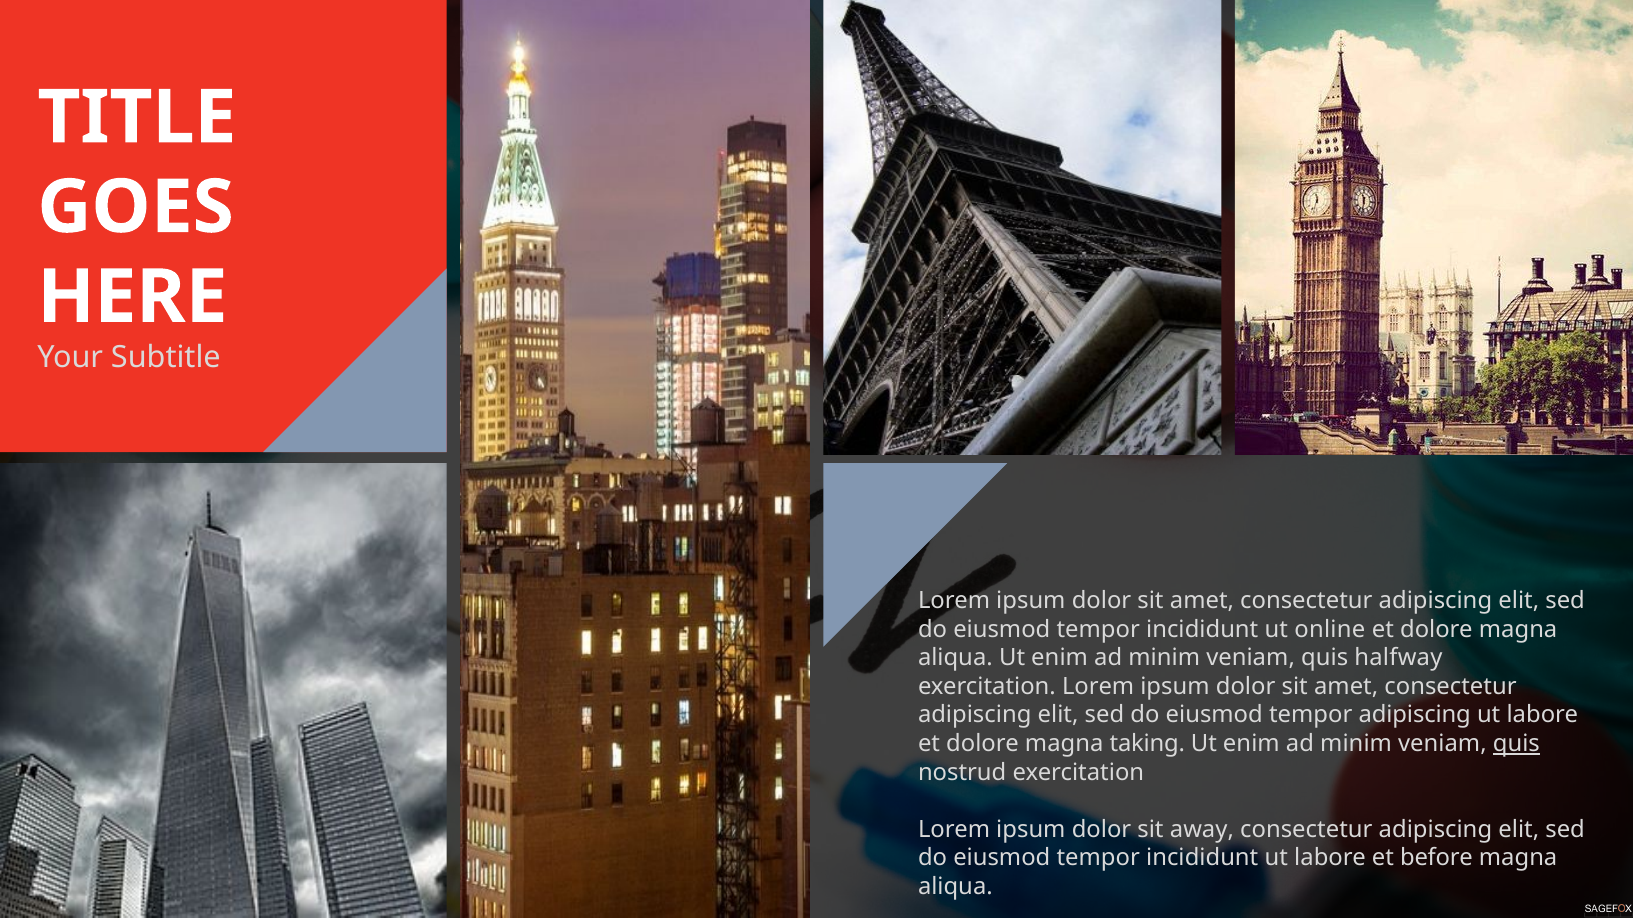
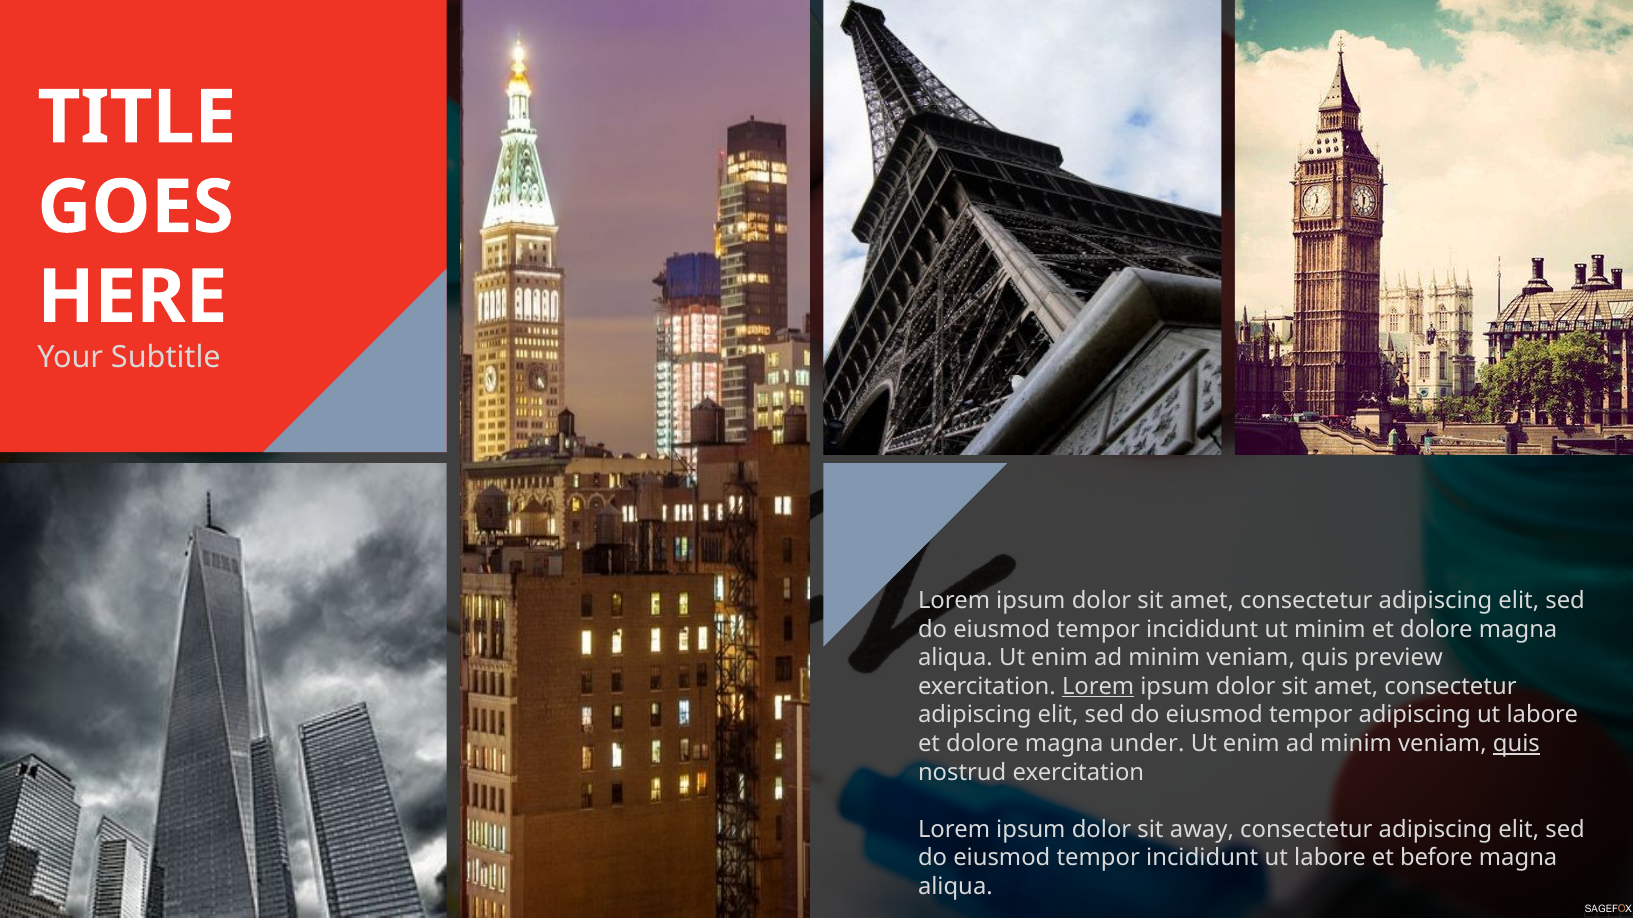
ut online: online -> minim
halfway: halfway -> preview
Lorem at (1098, 687) underline: none -> present
taking: taking -> under
